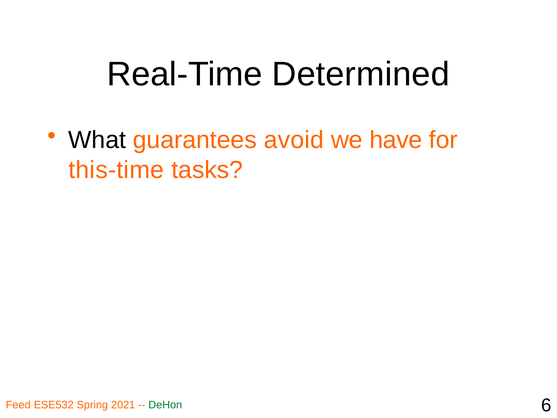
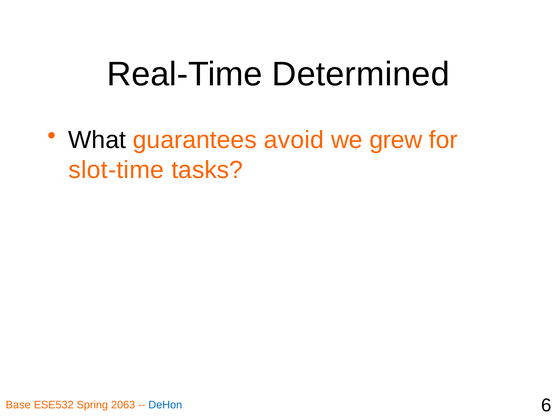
have: have -> grew
this-time: this-time -> slot-time
Feed: Feed -> Base
2021: 2021 -> 2063
DeHon colour: green -> blue
